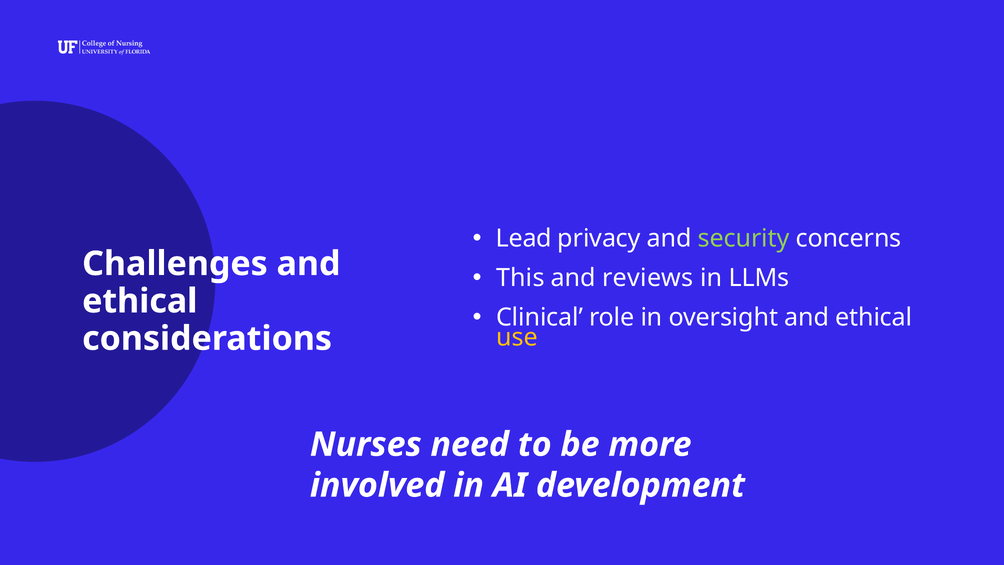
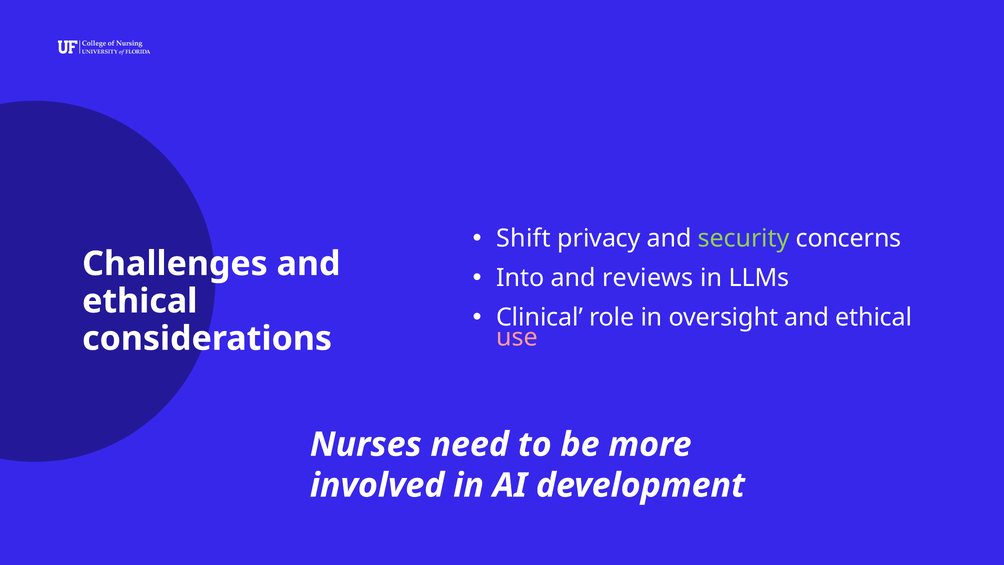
Lead: Lead -> Shift
This: This -> Into
use colour: yellow -> pink
